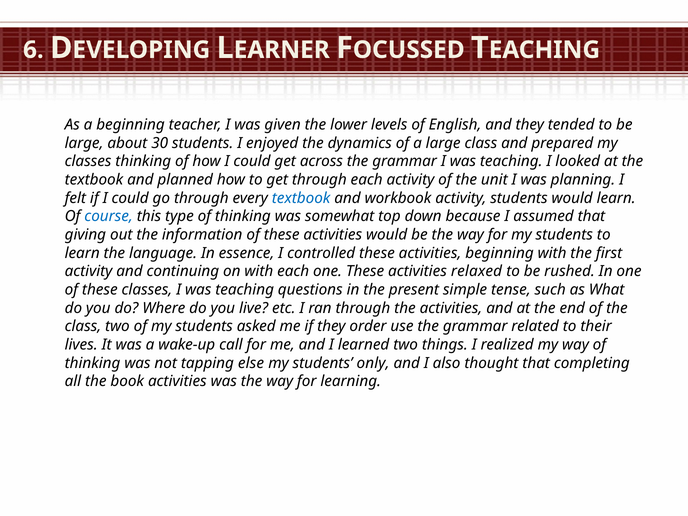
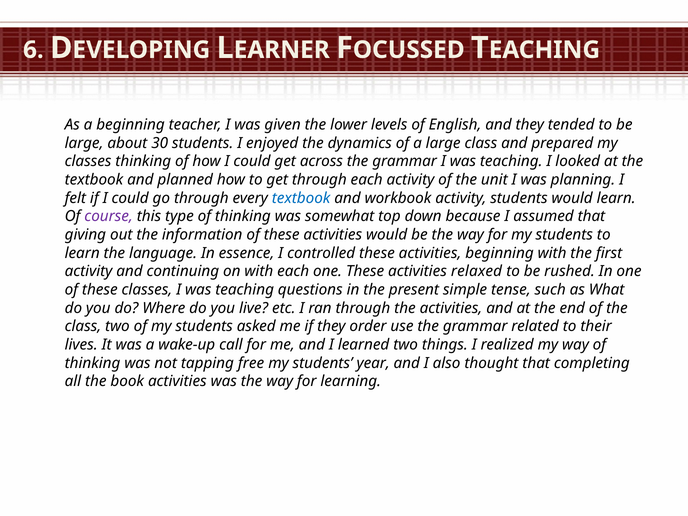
course colour: blue -> purple
else: else -> free
only: only -> year
